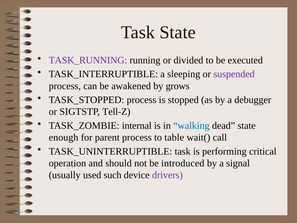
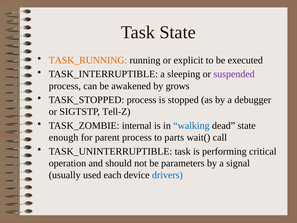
TASK_RUNNING colour: purple -> orange
divided: divided -> explicit
table: table -> parts
introduced: introduced -> parameters
such: such -> each
drivers colour: purple -> blue
